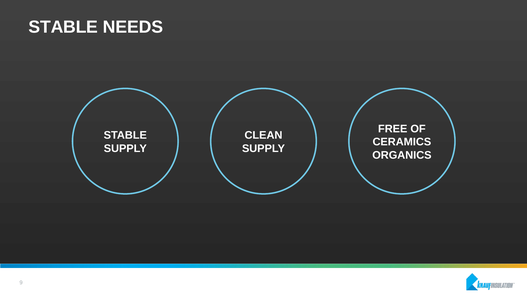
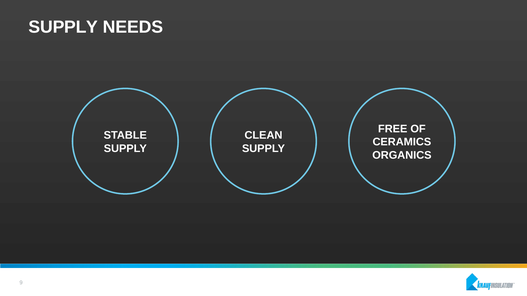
STABLE at (63, 27): STABLE -> SUPPLY
